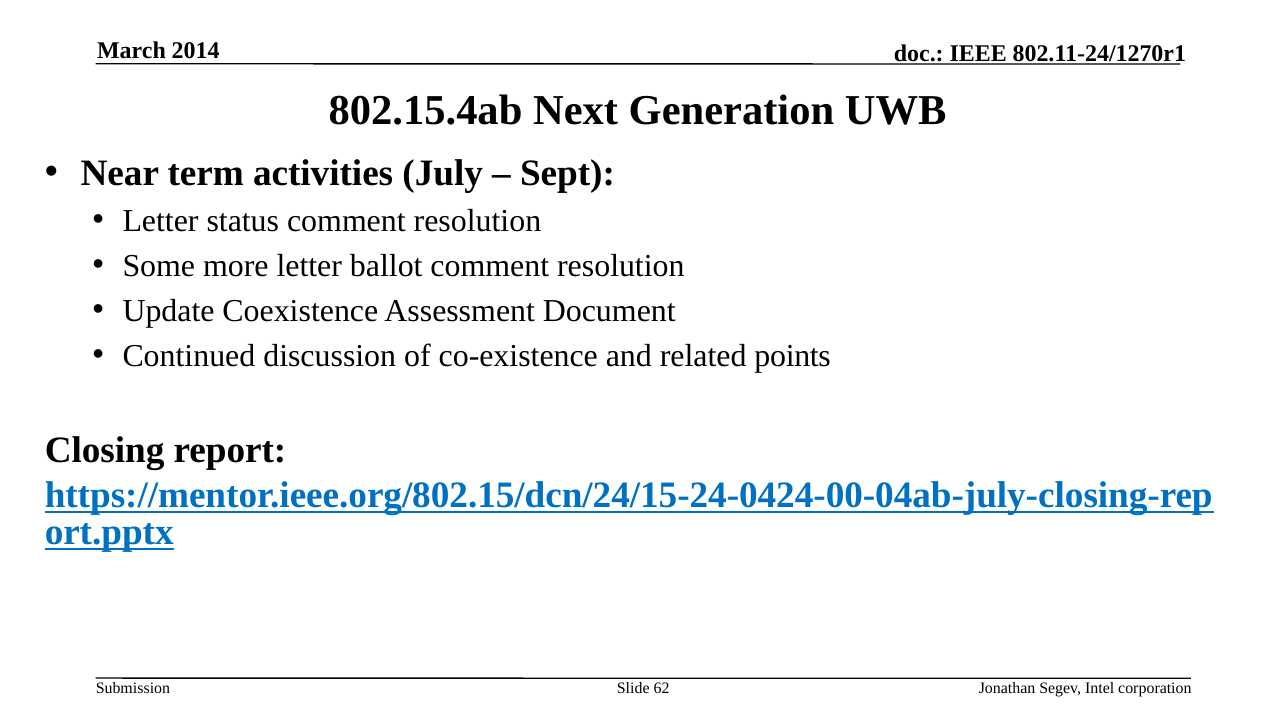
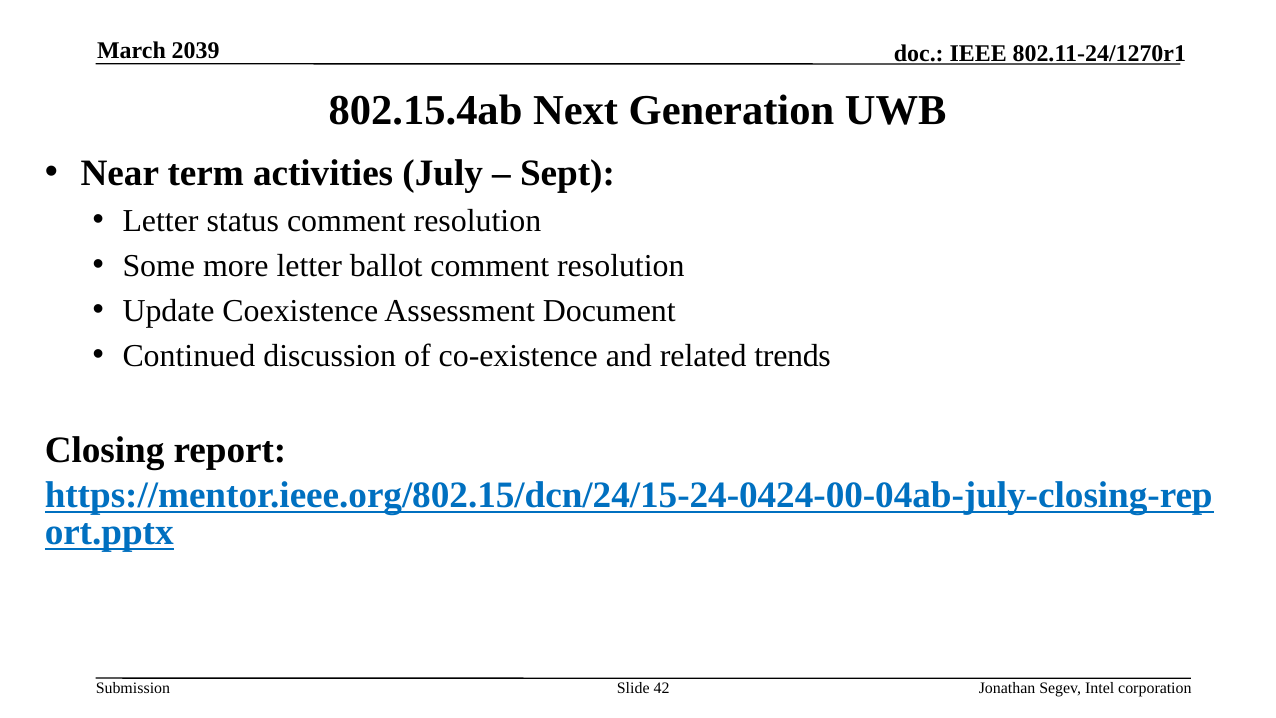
2014: 2014 -> 2039
points: points -> trends
62: 62 -> 42
